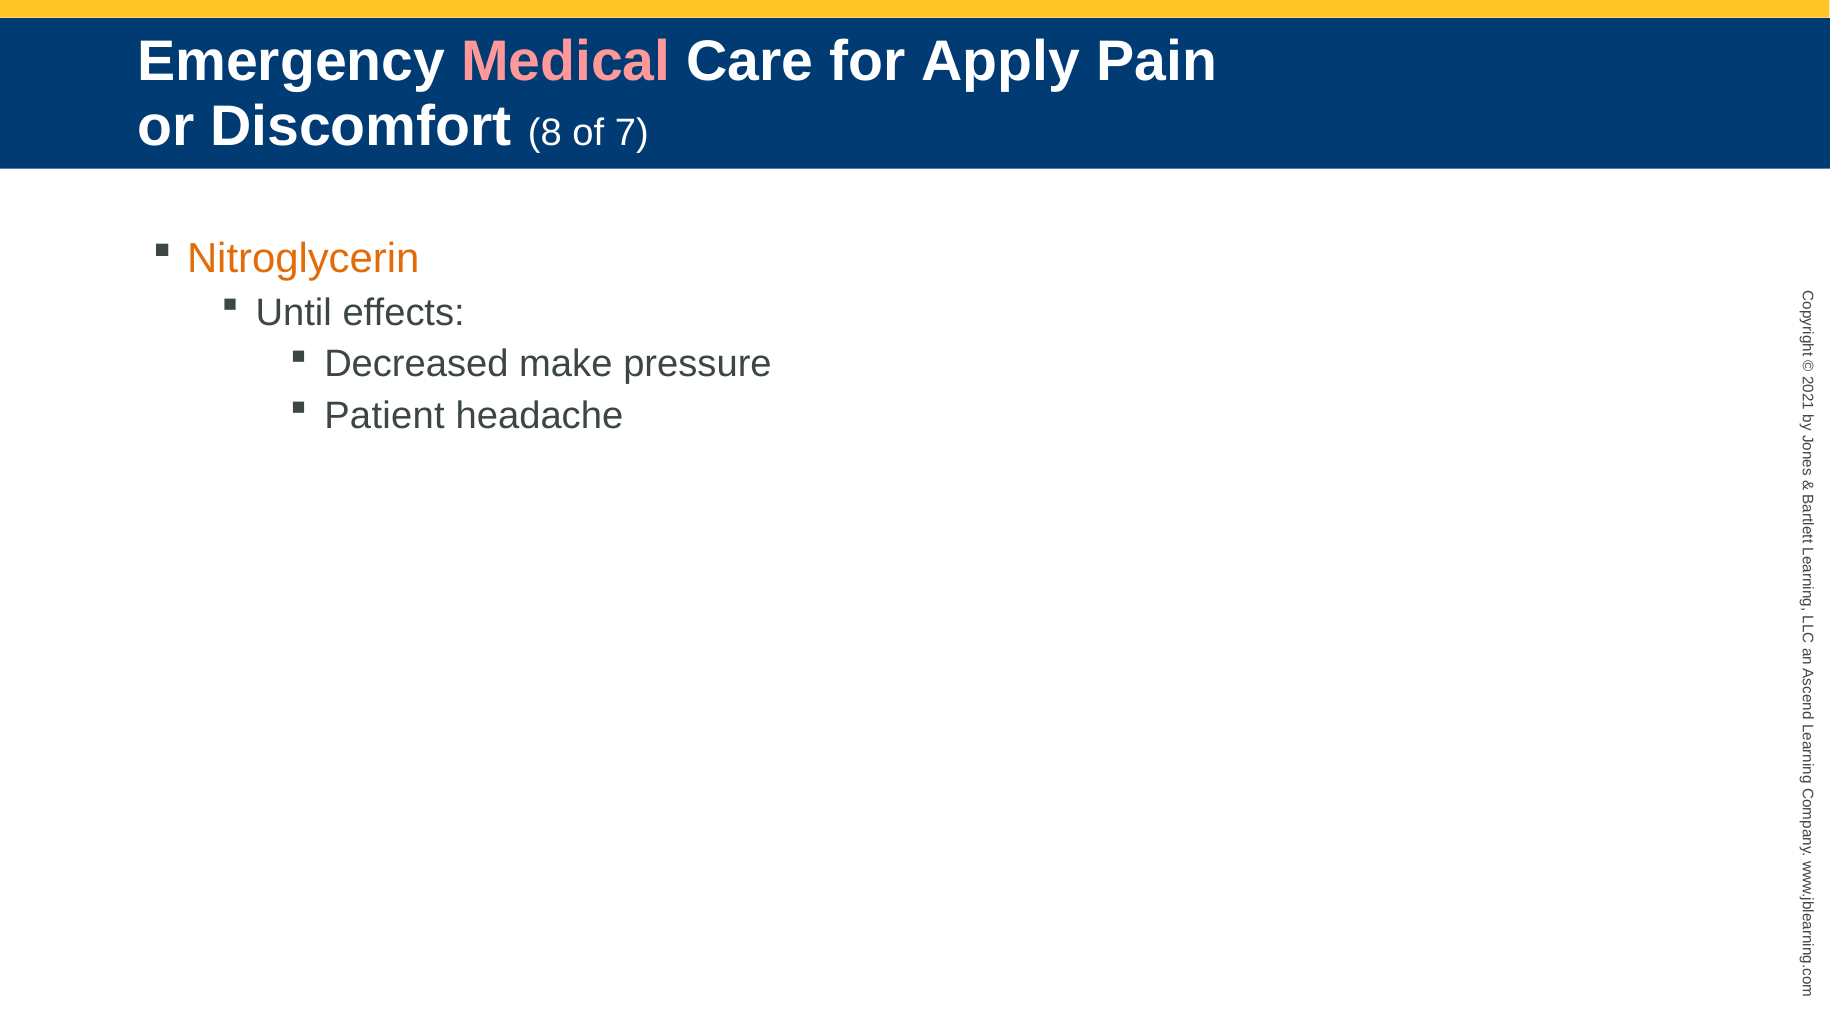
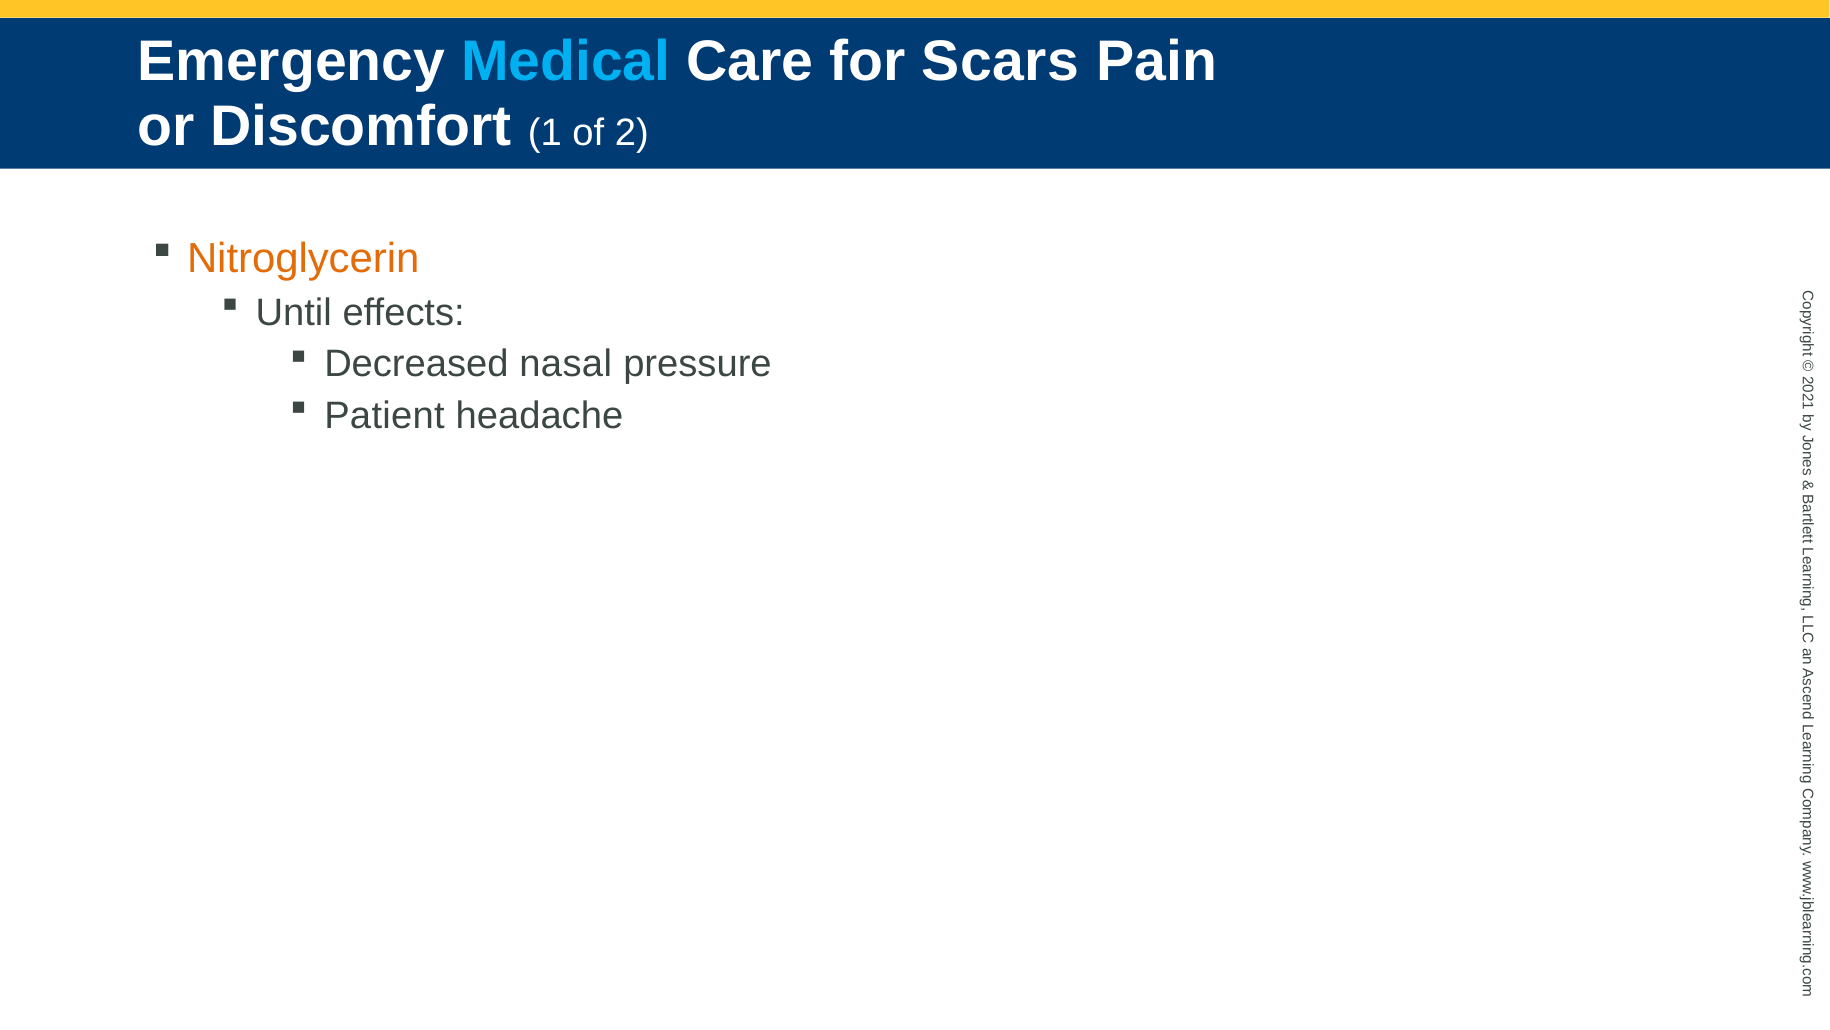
Medical colour: pink -> light blue
Apply: Apply -> Scars
Discomfort 8: 8 -> 1
of 7: 7 -> 2
make: make -> nasal
